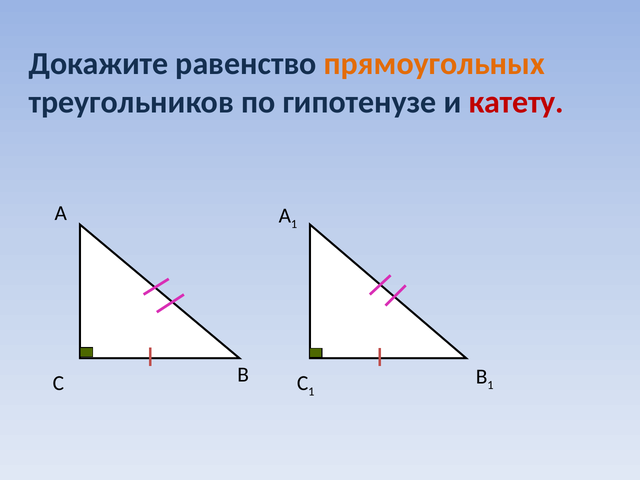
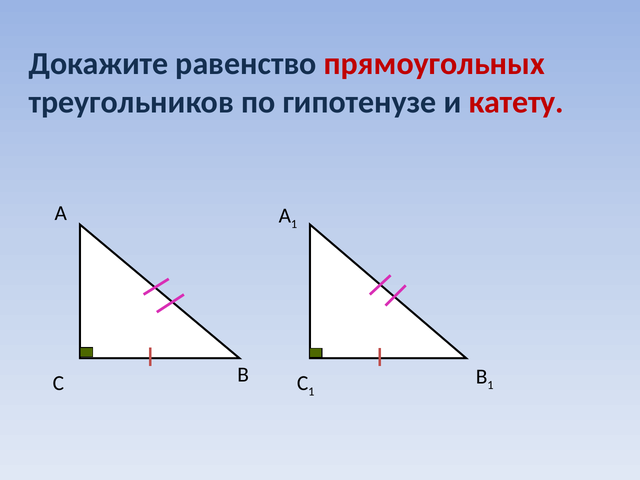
прямоугольных colour: orange -> red
